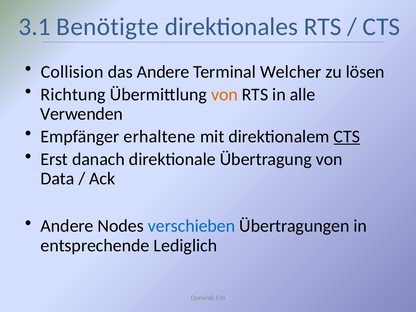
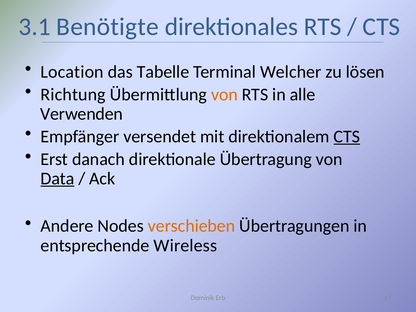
Collision: Collision -> Location
das Andere: Andere -> Tabelle
erhaltene: erhaltene -> versendet
Data underline: none -> present
verschieben colour: blue -> orange
Lediglich: Lediglich -> Wireless
